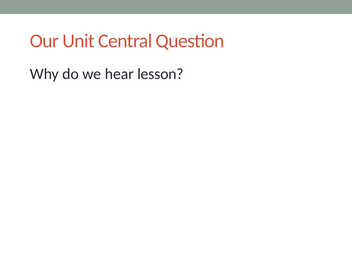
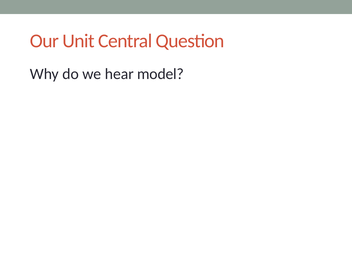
lesson: lesson -> model
